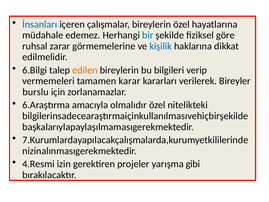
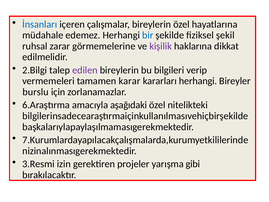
göre: göre -> şekil
kişilik colour: blue -> purple
6.Bilgi: 6.Bilgi -> 2.Bilgi
edilen colour: orange -> purple
kararları verilerek: verilerek -> herhangi
olmalıdır: olmalıdır -> aşağıdaki
4.Resmi: 4.Resmi -> 3.Resmi
